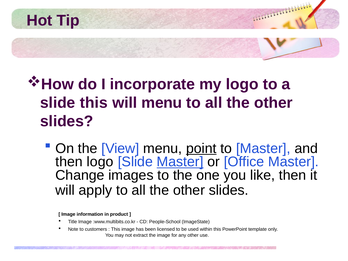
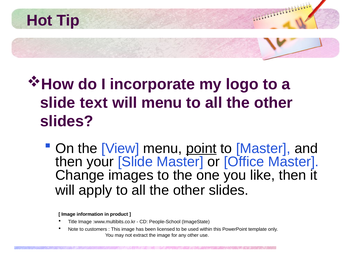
slide this: this -> text
then logo: logo -> your
Master at (180, 162) underline: present -> none
